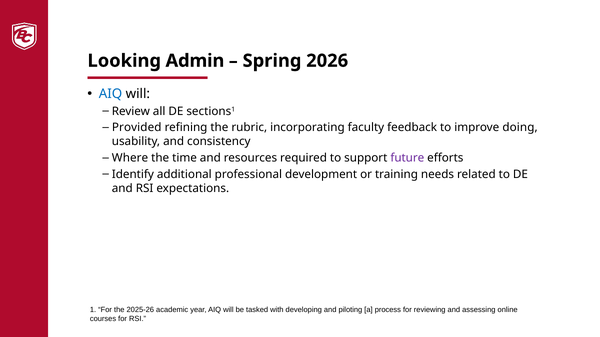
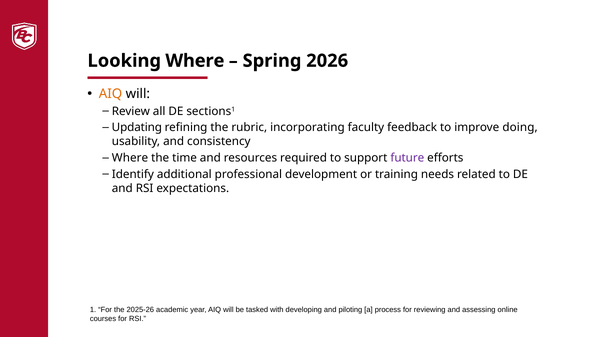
Looking Admin: Admin -> Where
AIQ at (110, 94) colour: blue -> orange
Provided: Provided -> Updating
